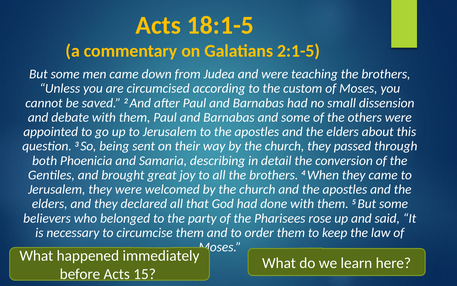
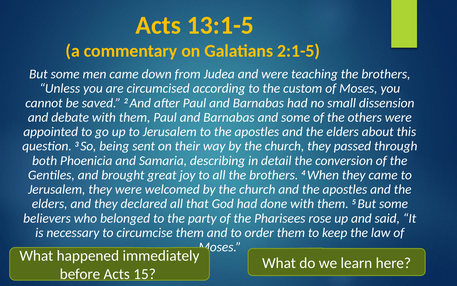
18:1-5: 18:1-5 -> 13:1-5
